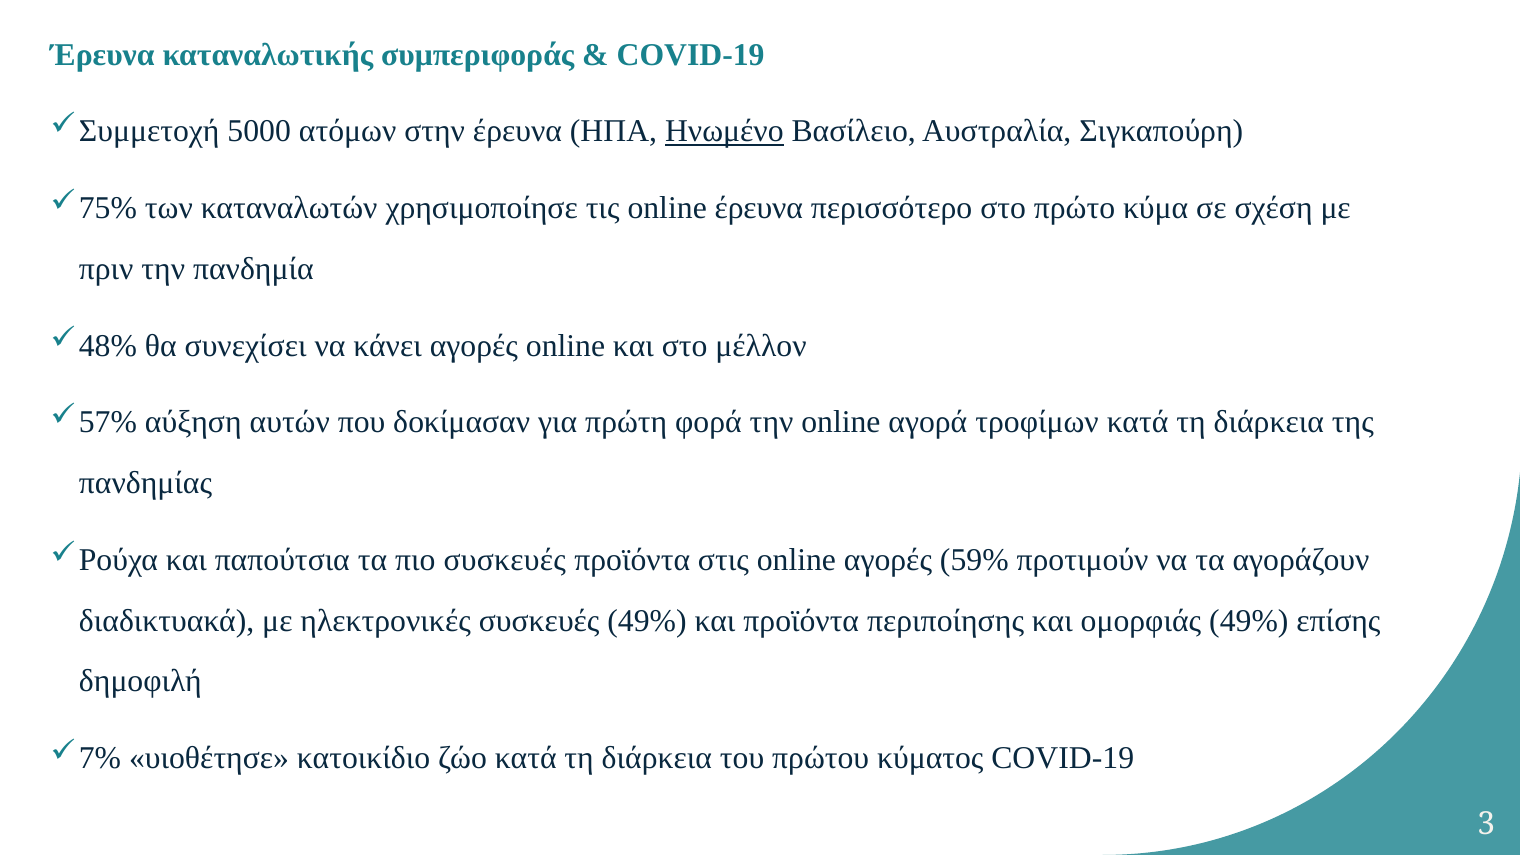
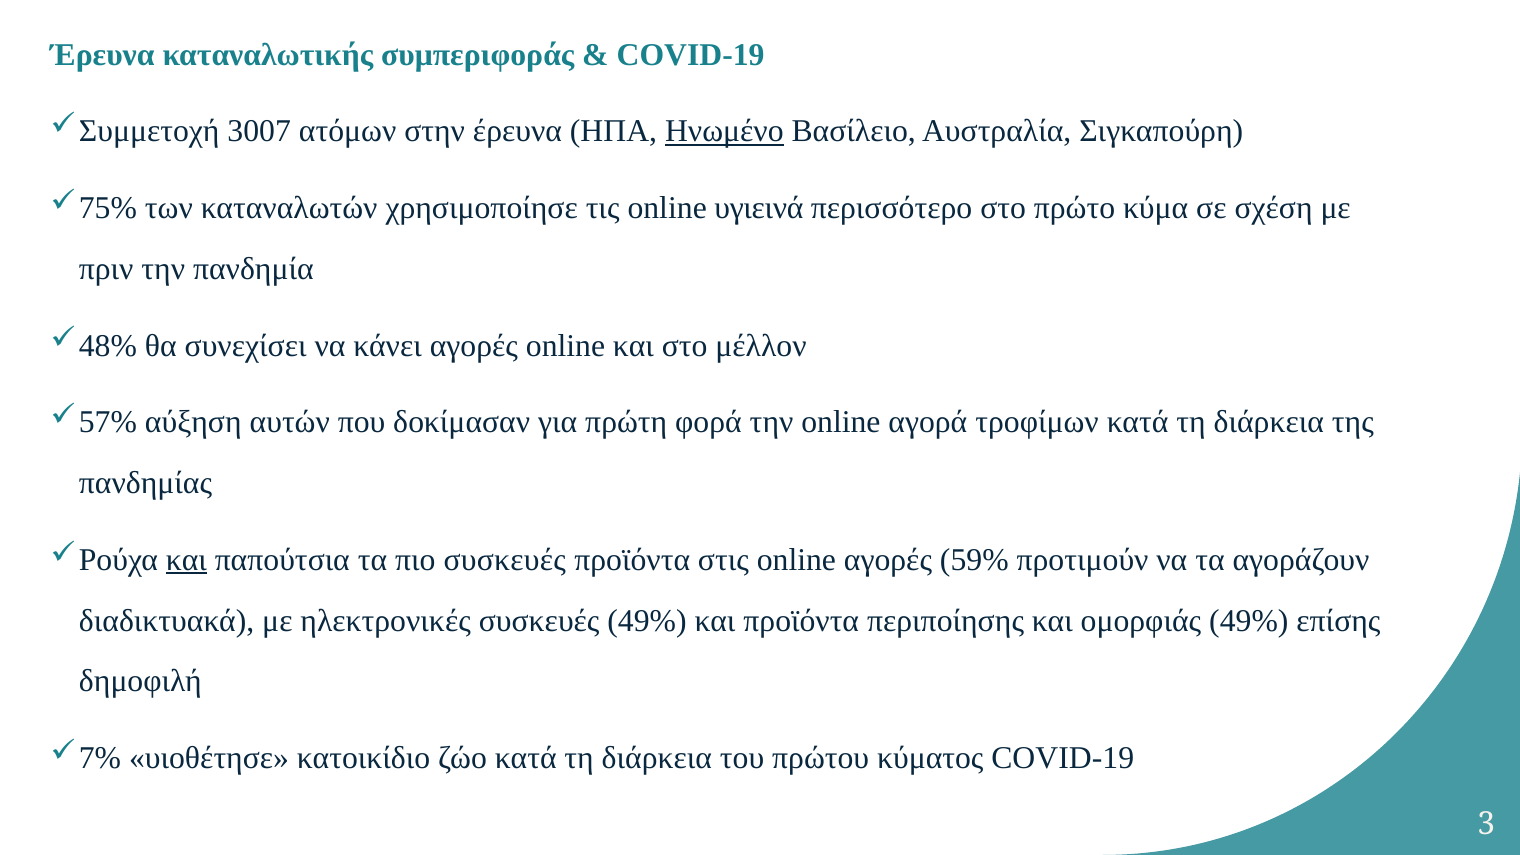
5000: 5000 -> 3007
online έρευνα: έρευνα -> υγιεινά
και at (186, 560) underline: none -> present
